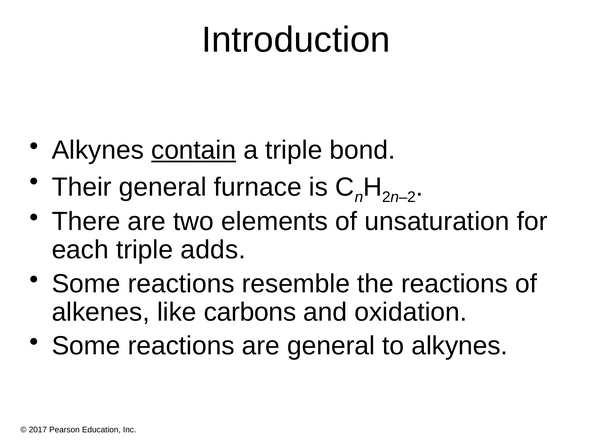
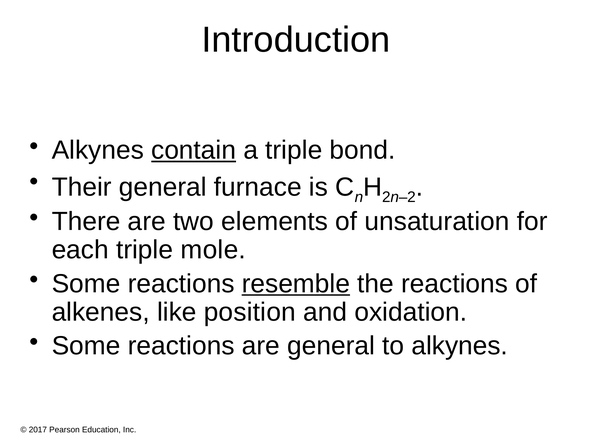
adds: adds -> mole
resemble underline: none -> present
carbons: carbons -> position
